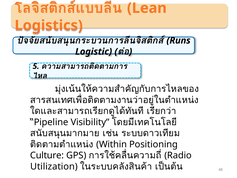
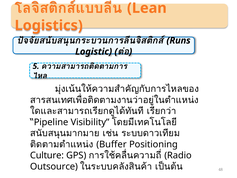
Within: Within -> Buffer
Utilization: Utilization -> Outsource
